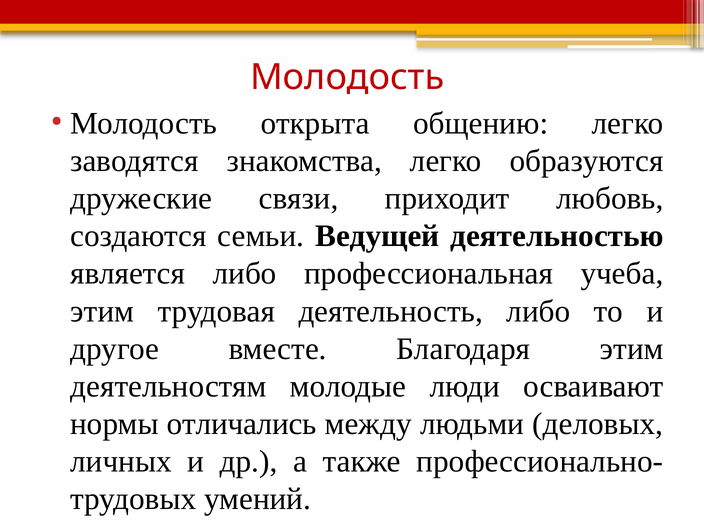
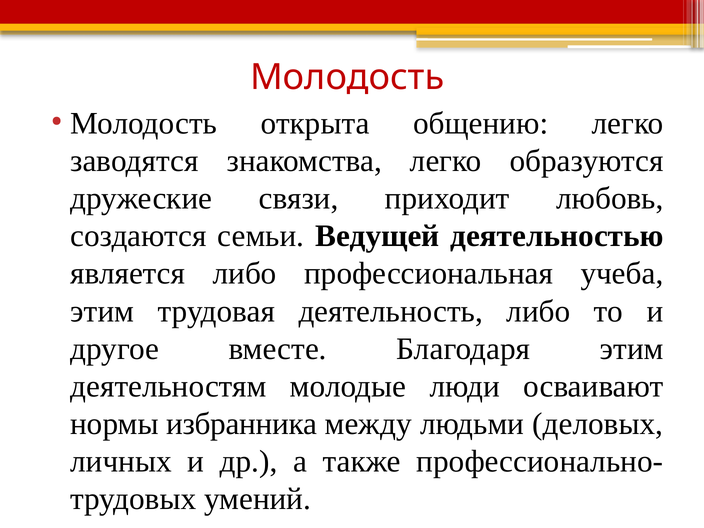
отличались: отличались -> избранника
